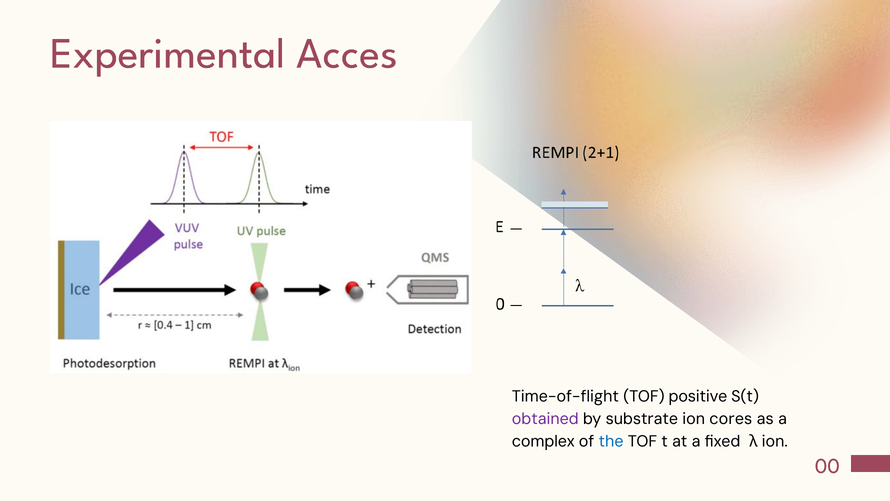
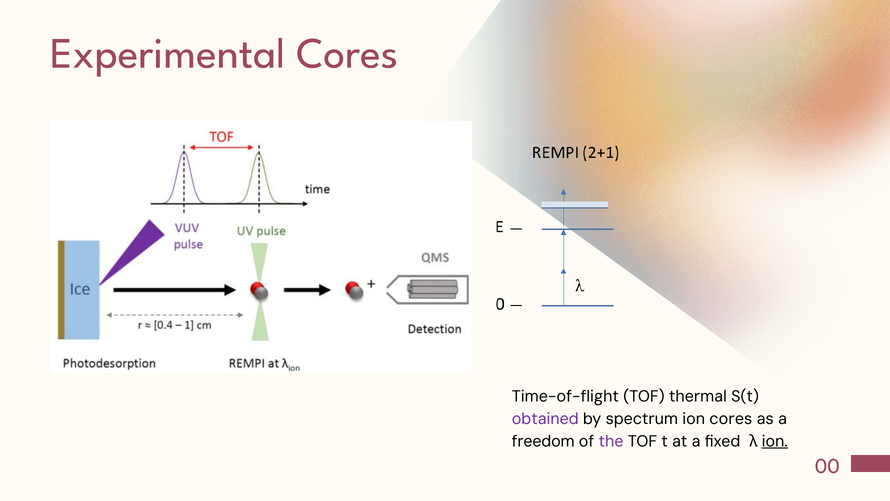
Experimental Acces: Acces -> Cores
positive: positive -> thermal
substrate: substrate -> spectrum
complex: complex -> freedom
the colour: blue -> purple
ion at (775, 441) underline: none -> present
